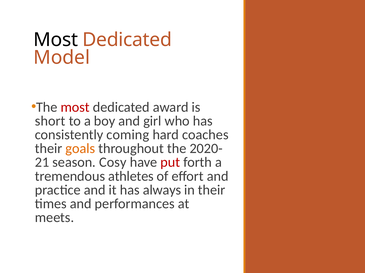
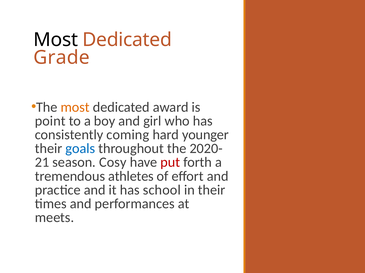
Model: Model -> Grade
most at (75, 108) colour: red -> orange
short: short -> point
coaches: coaches -> younger
goals colour: orange -> blue
always: always -> school
